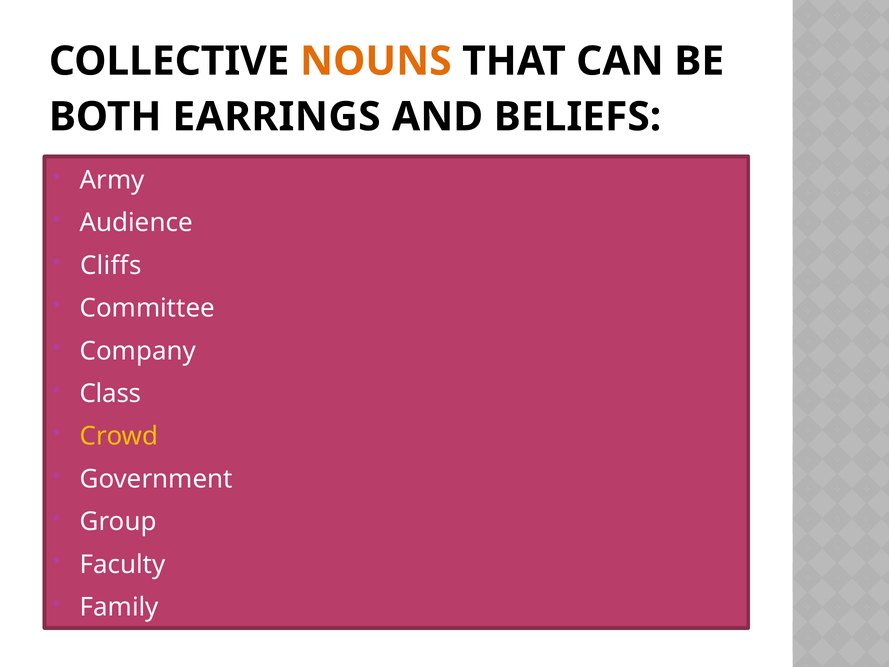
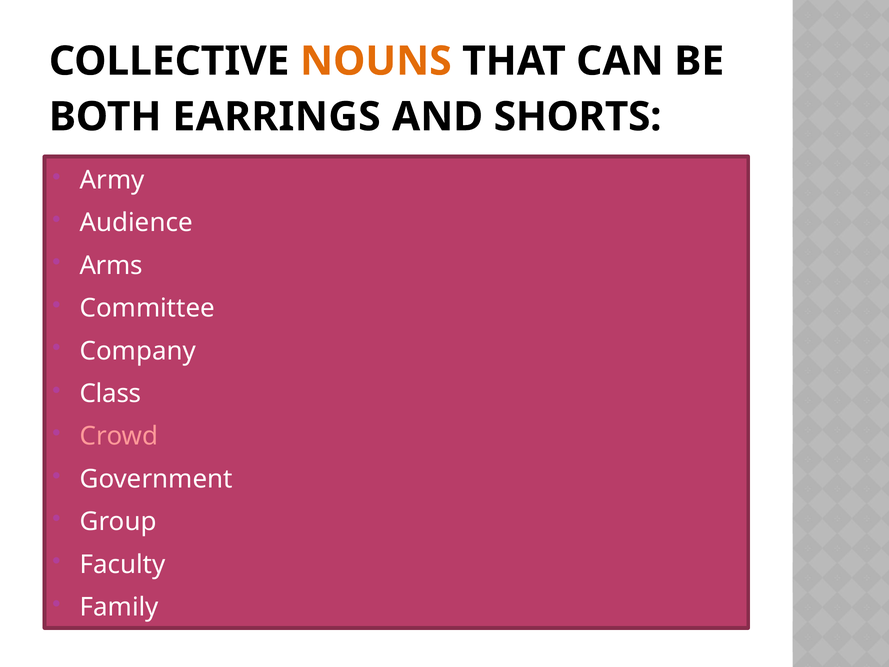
BELIEFS: BELIEFS -> SHORTS
Cliffs: Cliffs -> Arms
Crowd colour: yellow -> pink
